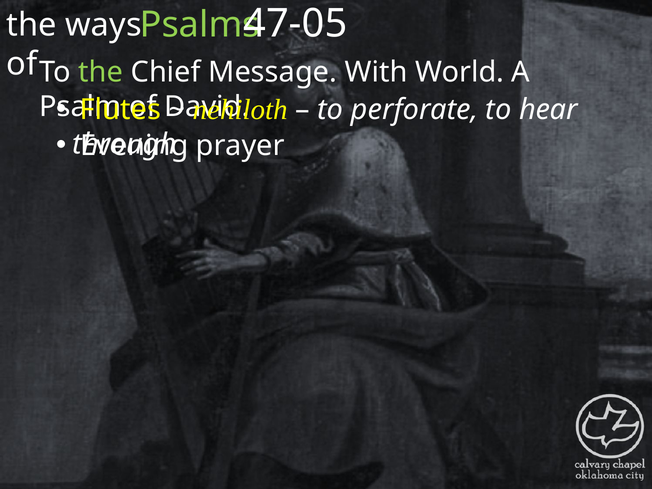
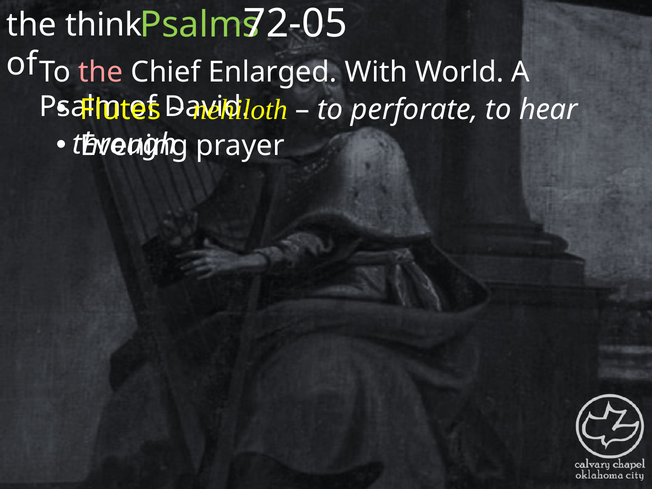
47-05: 47-05 -> 72-05
ways: ways -> think
the at (101, 72) colour: light green -> pink
Message: Message -> Enlarged
